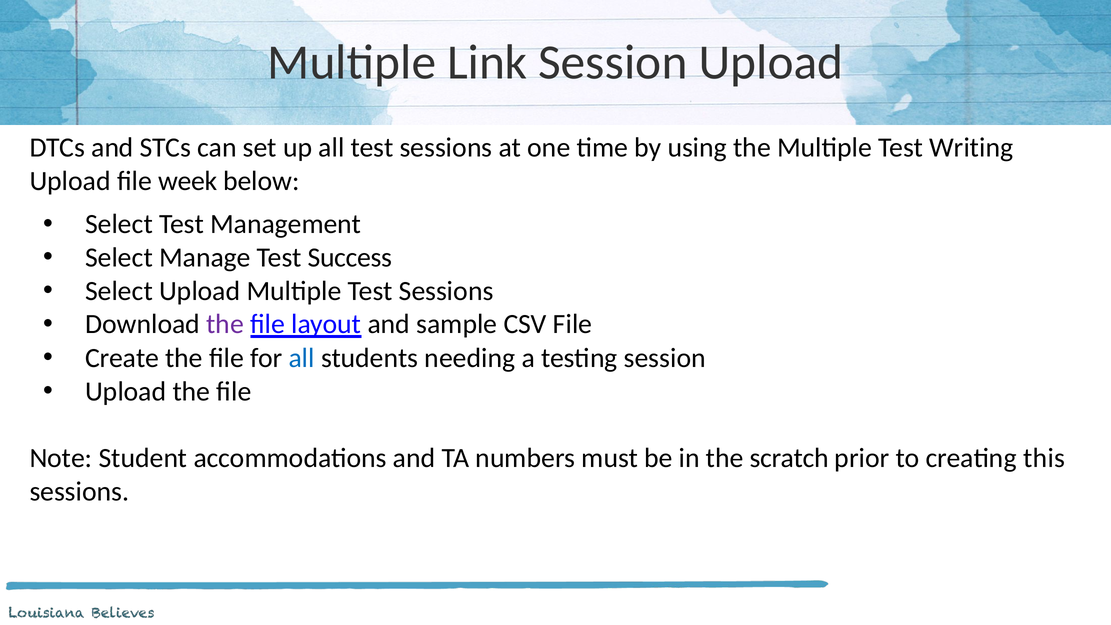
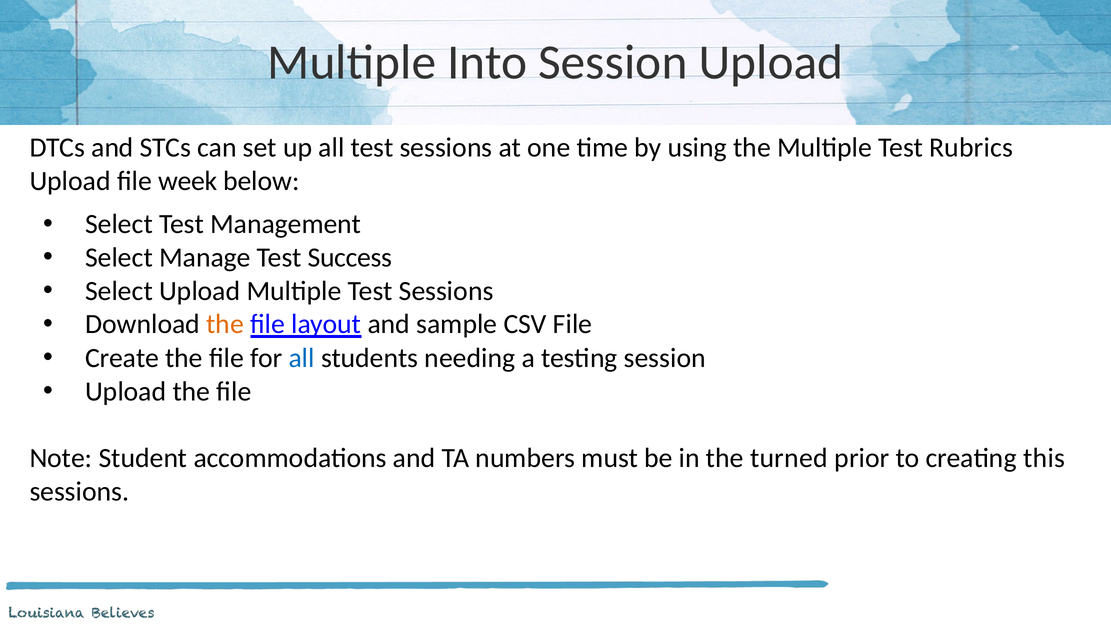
Link: Link -> Into
Writing: Writing -> Rubrics
the at (225, 324) colour: purple -> orange
scratch: scratch -> turned
